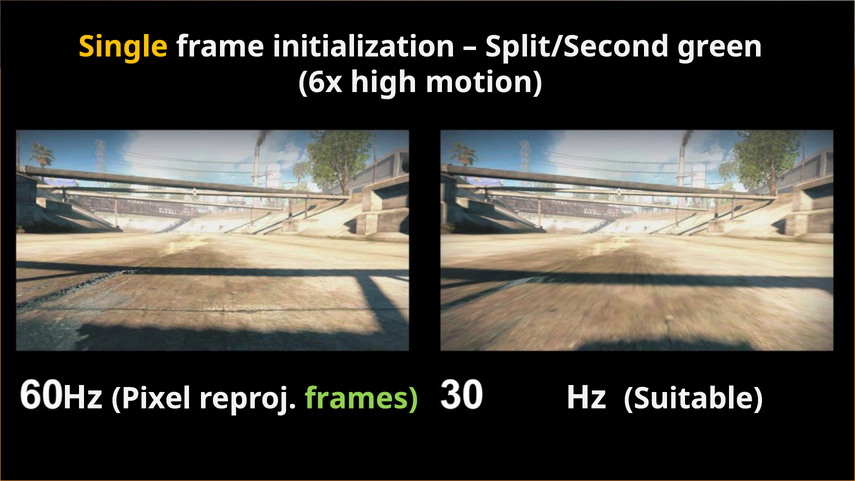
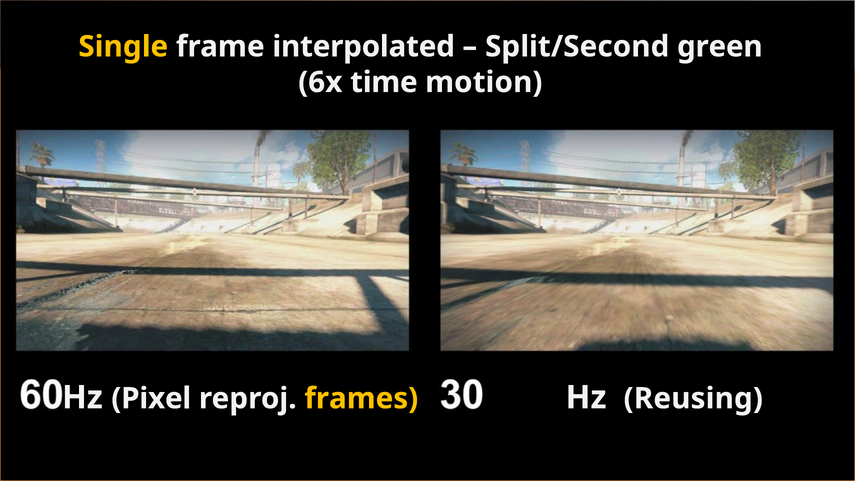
initialization: initialization -> interpolated
high: high -> time
frames colour: light green -> yellow
Suitable: Suitable -> Reusing
